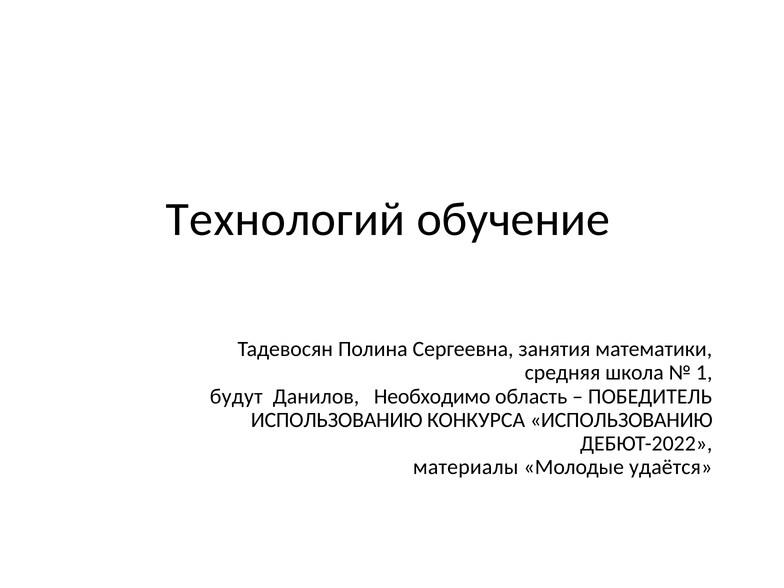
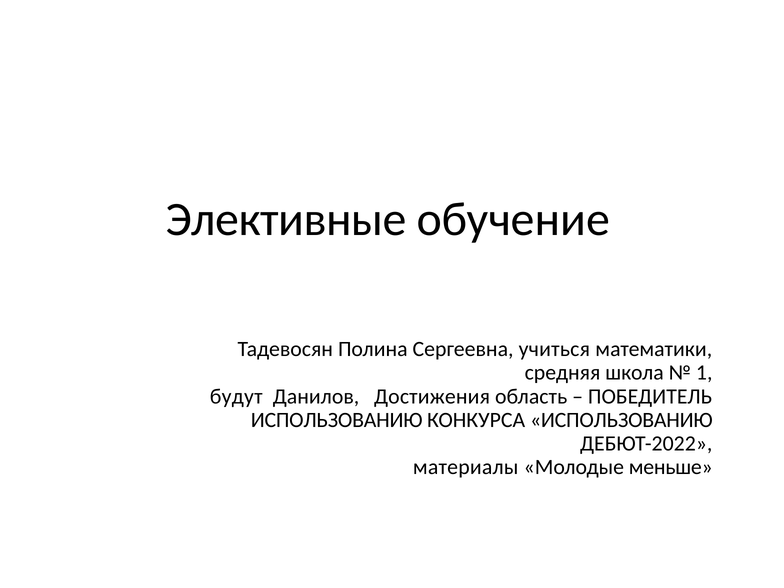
Технологий: Технологий -> Элективные
занятия: занятия -> учиться
Необходимо: Необходимо -> Достижения
удаётся: удаётся -> меньше
